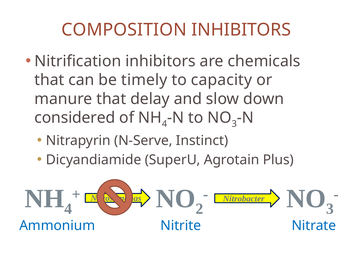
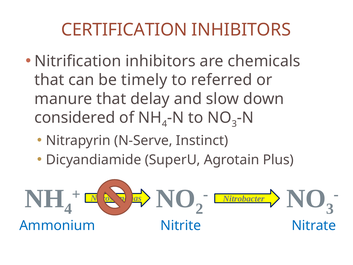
COMPOSITION: COMPOSITION -> CERTIFICATION
capacity: capacity -> referred
